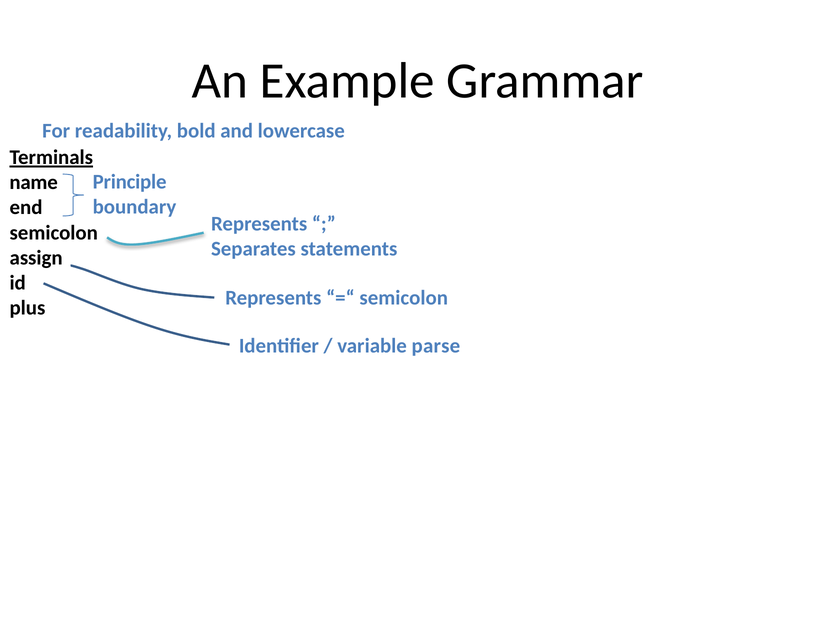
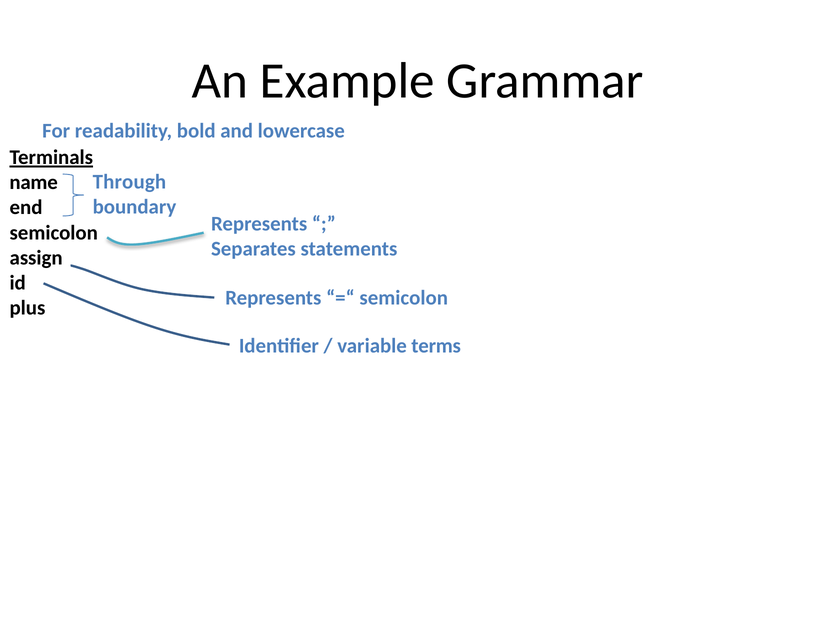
Principle: Principle -> Through
parse: parse -> terms
